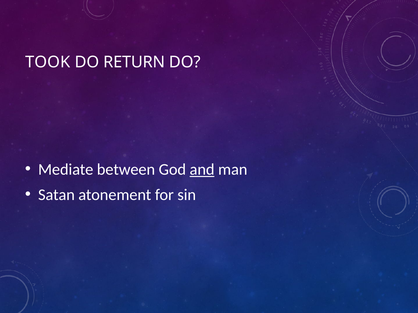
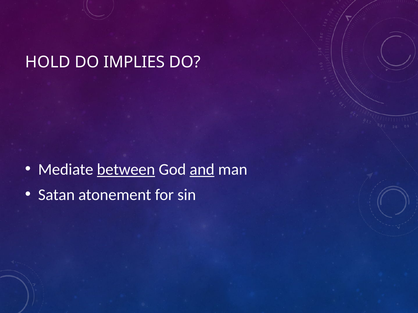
TOOK: TOOK -> HOLD
RETURN: RETURN -> IMPLIES
between underline: none -> present
